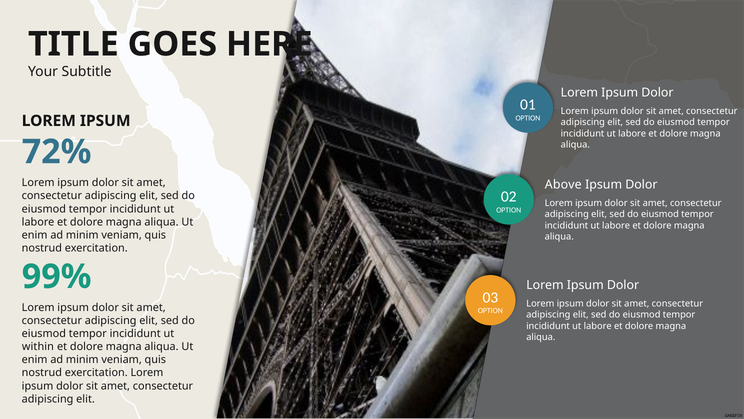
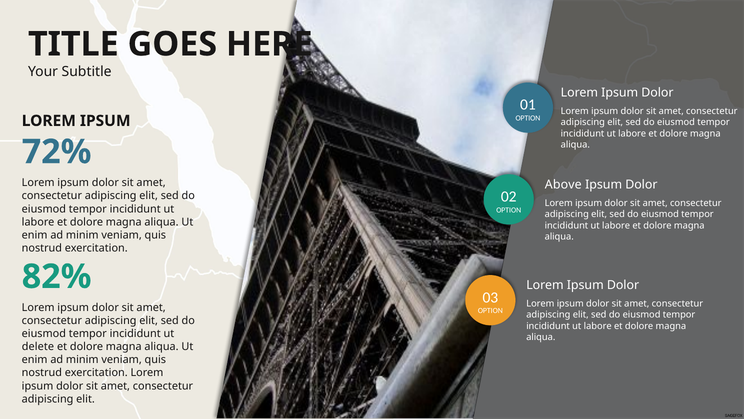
99%: 99% -> 82%
within: within -> delete
